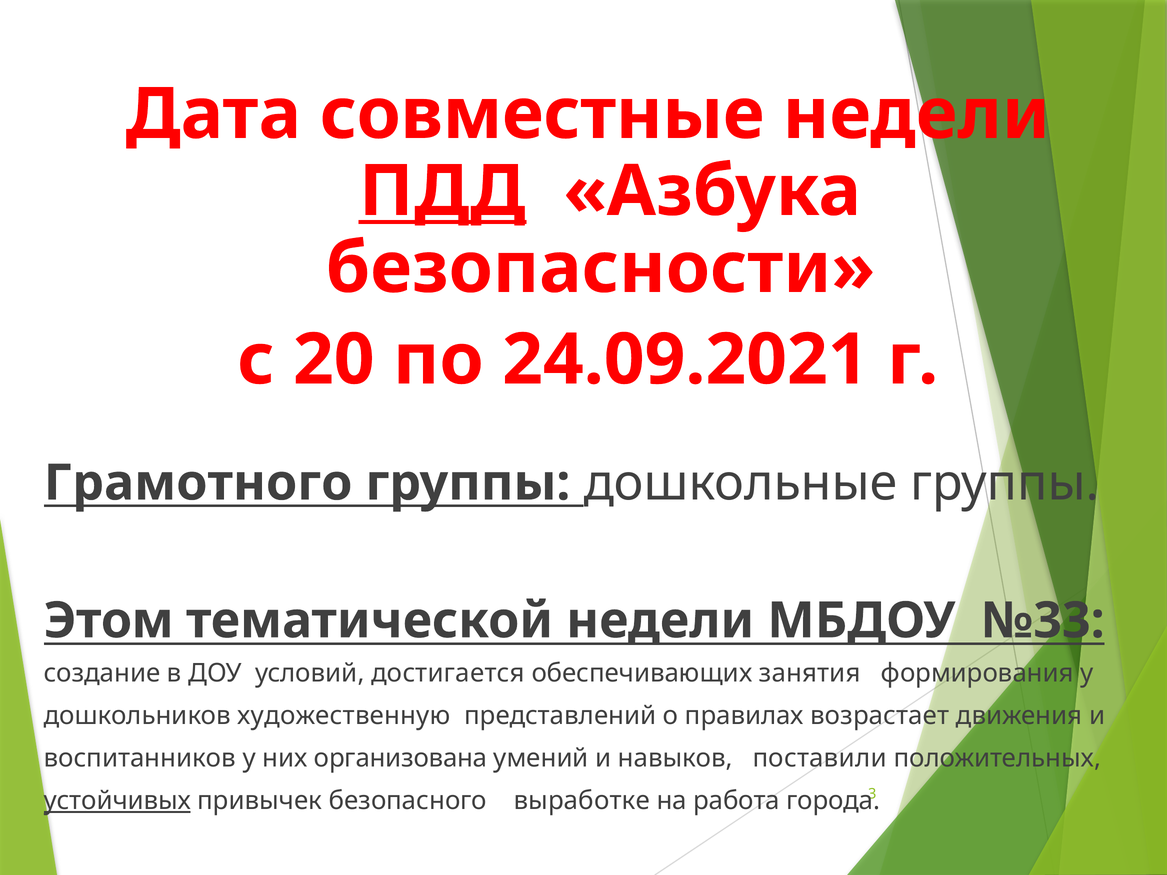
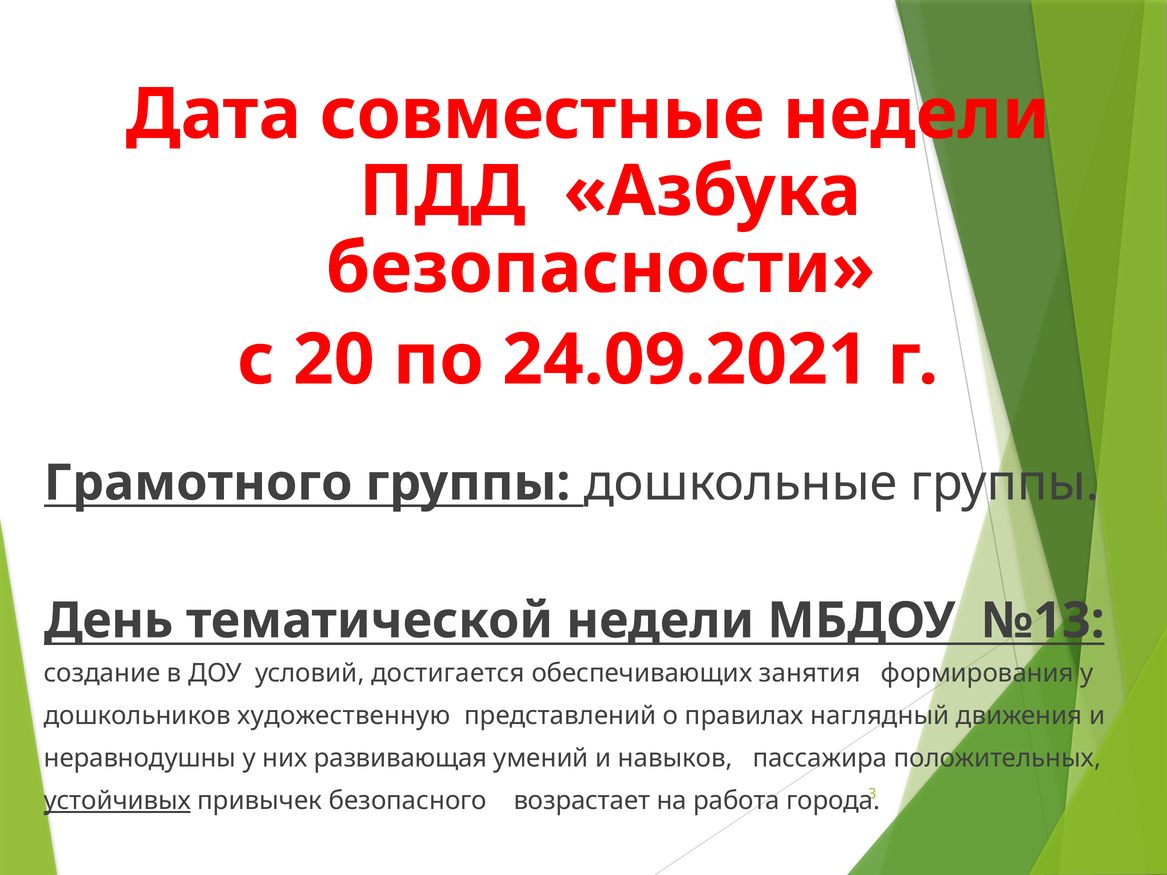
ПДД underline: present -> none
Этом: Этом -> День
№33: №33 -> №13
возрастает: возрастает -> наглядный
воспитанников: воспитанников -> неравнодушны
организована: организована -> развивающая
поставили: поставили -> пассажира
выработке: выработке -> возрастает
